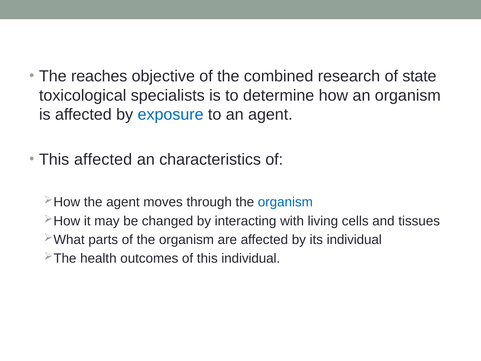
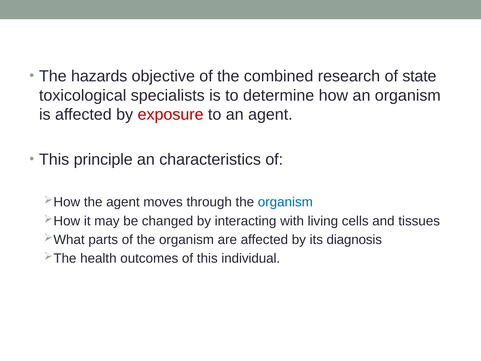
reaches: reaches -> hazards
exposure colour: blue -> red
This affected: affected -> principle
its individual: individual -> diagnosis
